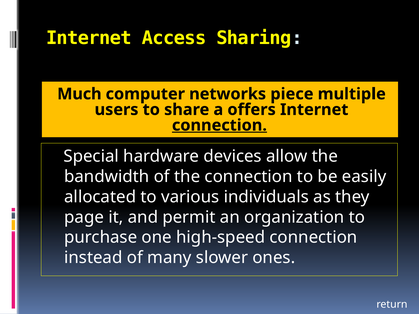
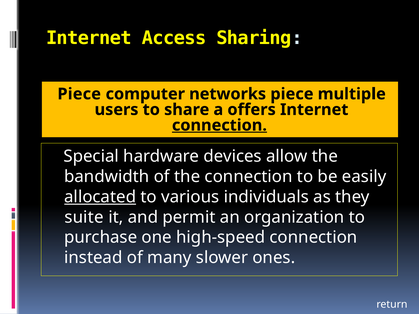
Much at (79, 94): Much -> Piece
allocated underline: none -> present
page: page -> suite
